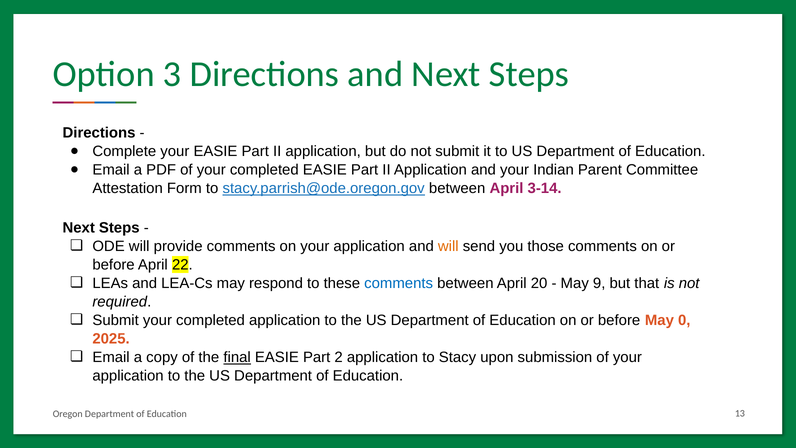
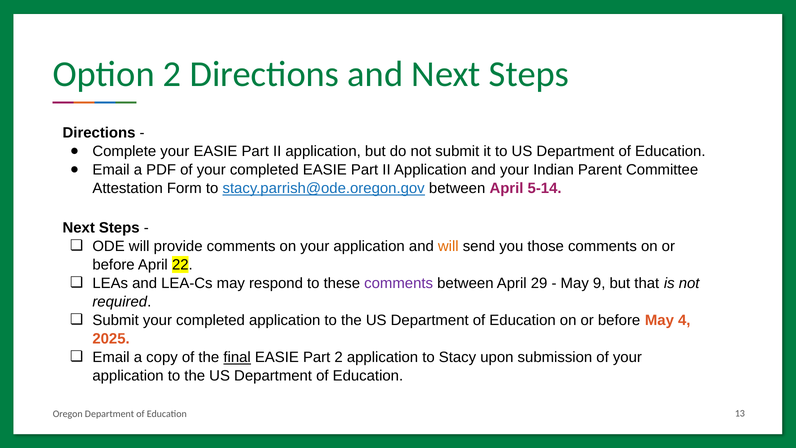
Option 3: 3 -> 2
3-14: 3-14 -> 5-14
comments at (399, 283) colour: blue -> purple
20: 20 -> 29
0: 0 -> 4
